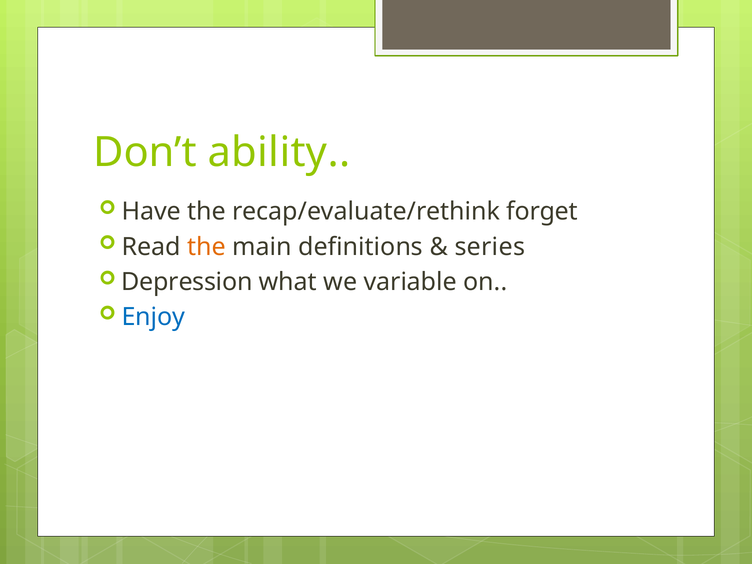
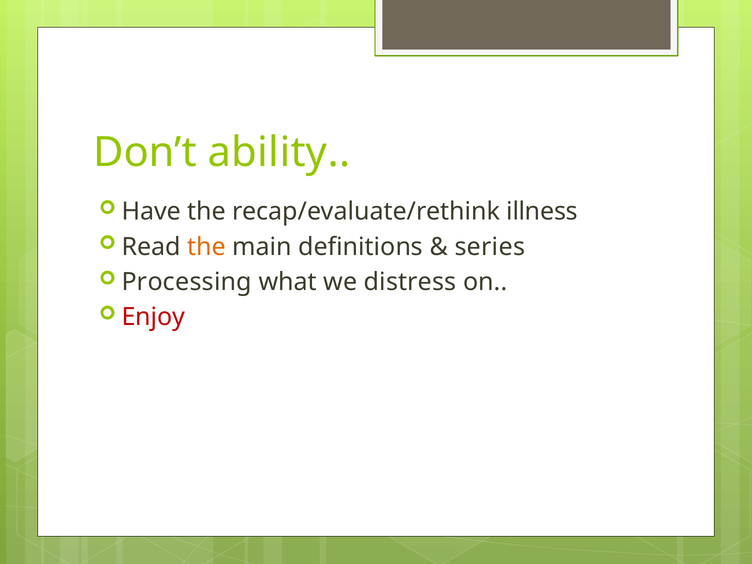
forget: forget -> illness
Depression: Depression -> Processing
variable: variable -> distress
Enjoy colour: blue -> red
